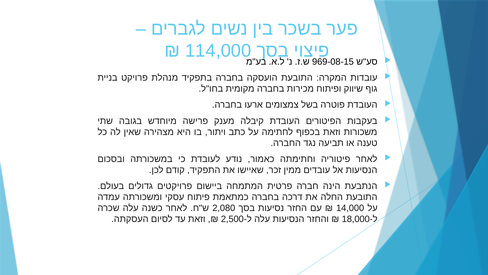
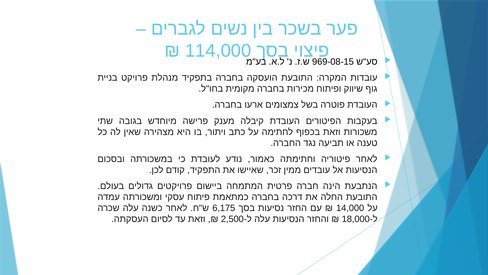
2,080: 2,080 -> 6,175
